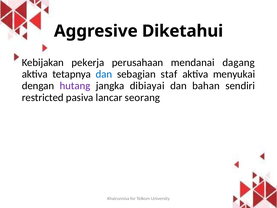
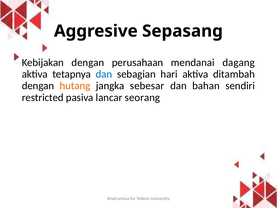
Diketahui: Diketahui -> Sepasang
Kebijakan pekerja: pekerja -> dengan
staf: staf -> hari
menyukai: menyukai -> ditambah
hutang colour: purple -> orange
dibiayai: dibiayai -> sebesar
